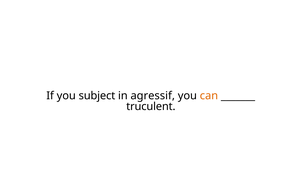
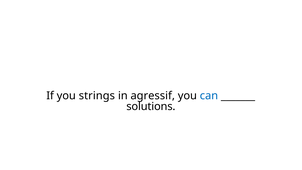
subject: subject -> strings
can colour: orange -> blue
truculent: truculent -> solutions
